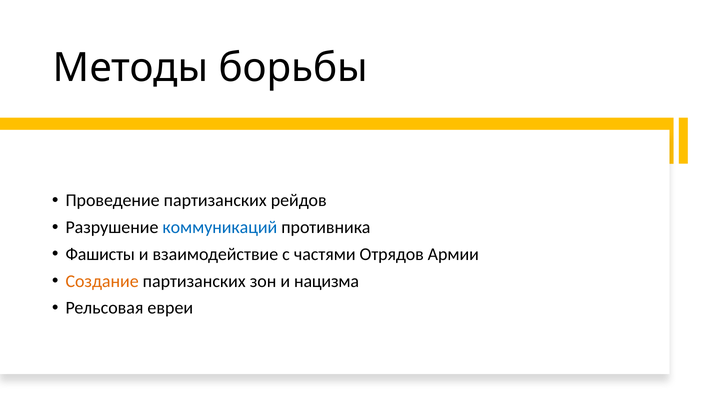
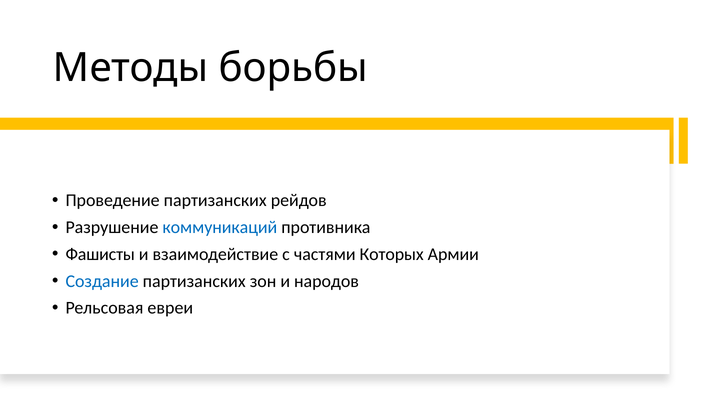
Отрядов: Отрядов -> Которых
Создание colour: orange -> blue
нацизма: нацизма -> народов
